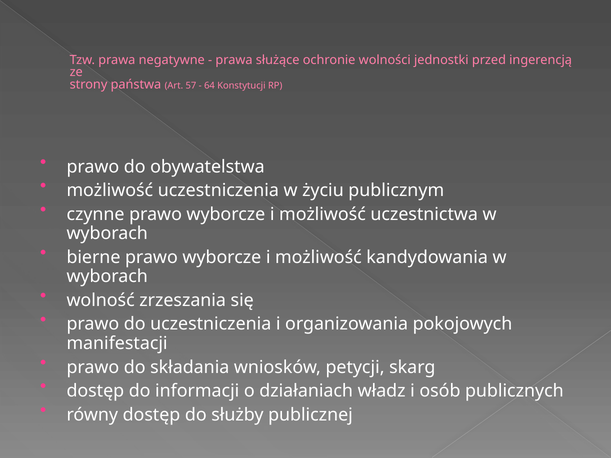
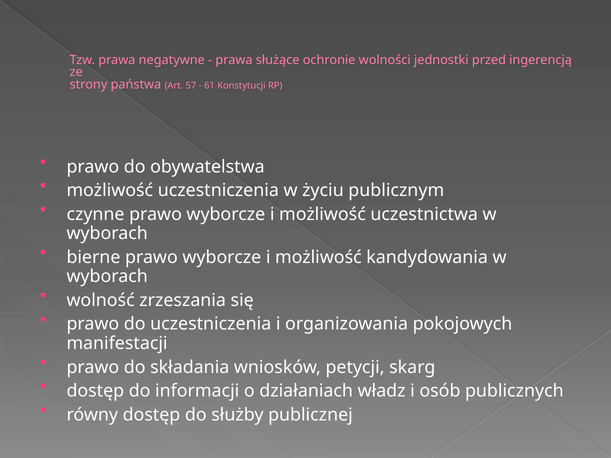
64: 64 -> 61
